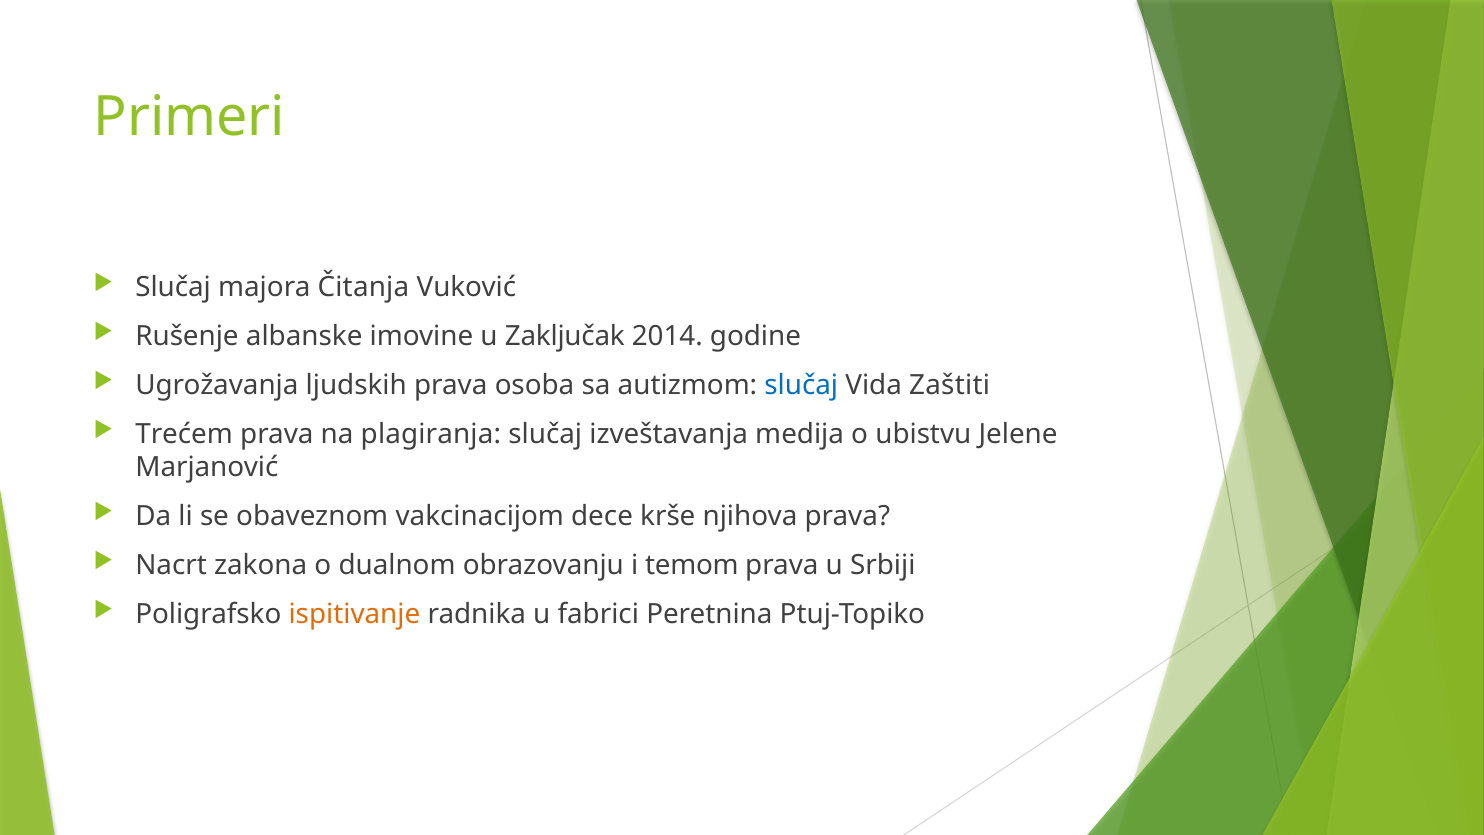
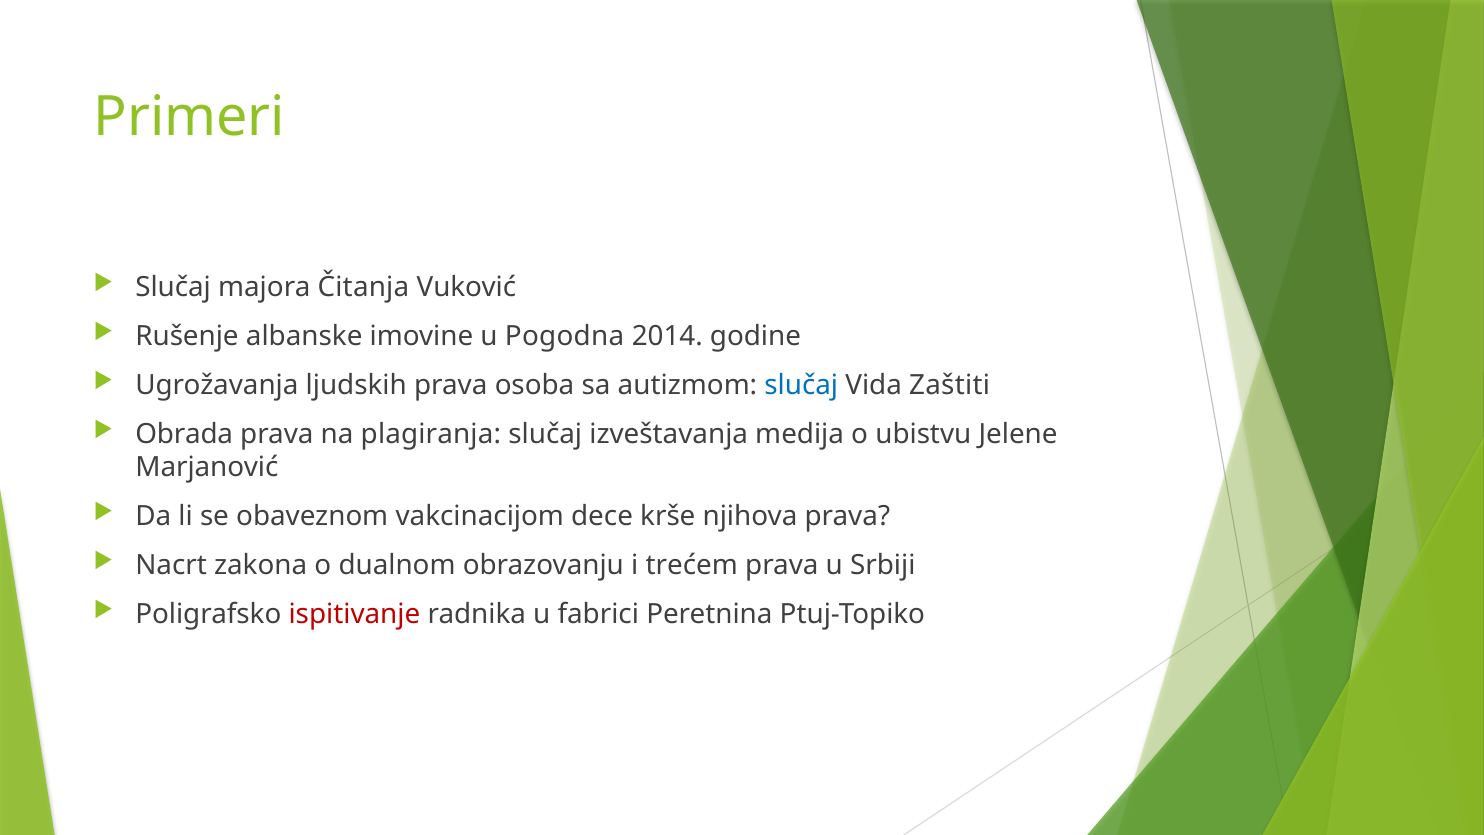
Zaključak: Zaključak -> Pogodna
Trećem: Trećem -> Obrada
temom: temom -> trećem
ispitivanje colour: orange -> red
